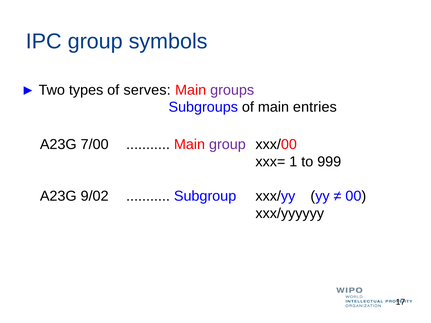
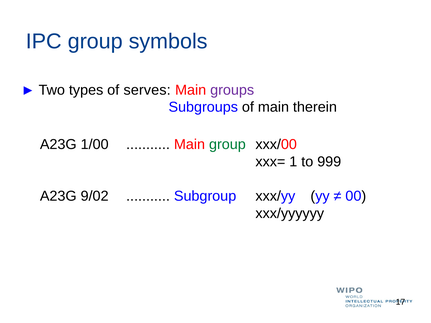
entries: entries -> therein
7/00: 7/00 -> 1/00
group at (227, 145) colour: purple -> green
